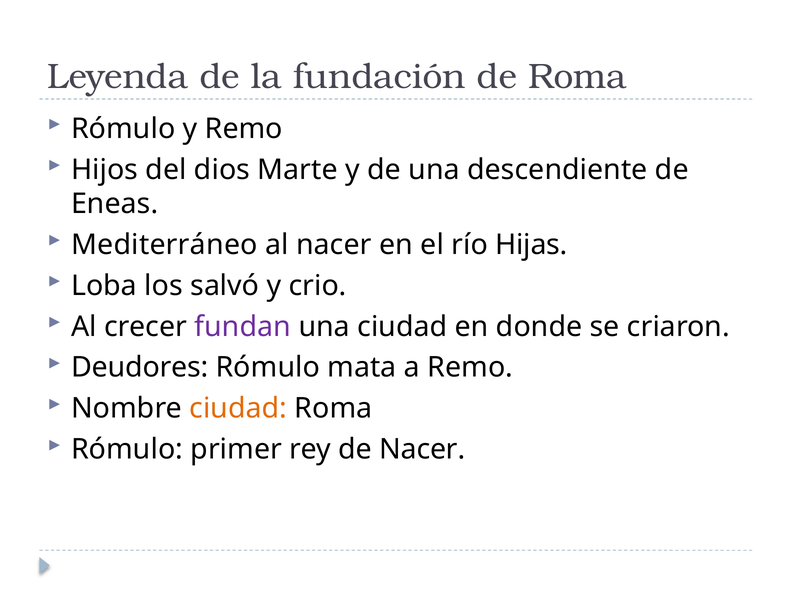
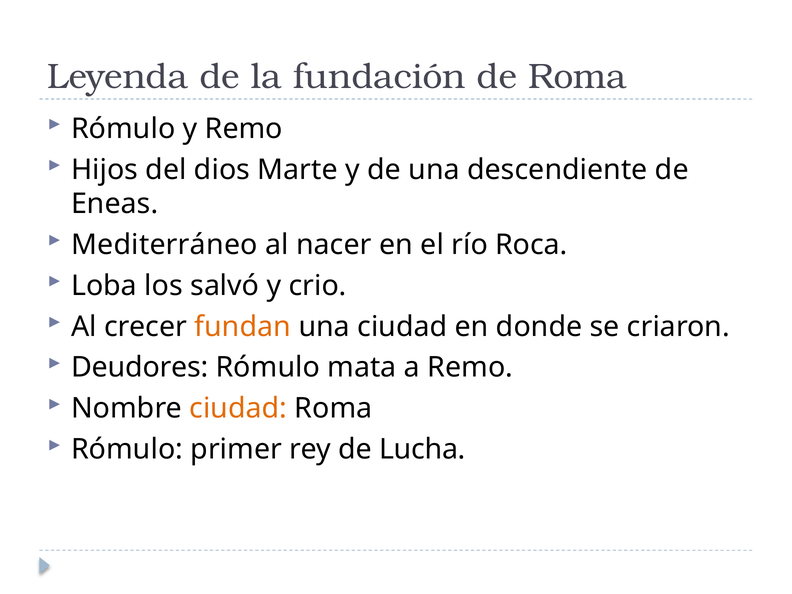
Hijas: Hijas -> Roca
fundan colour: purple -> orange
de Nacer: Nacer -> Lucha
